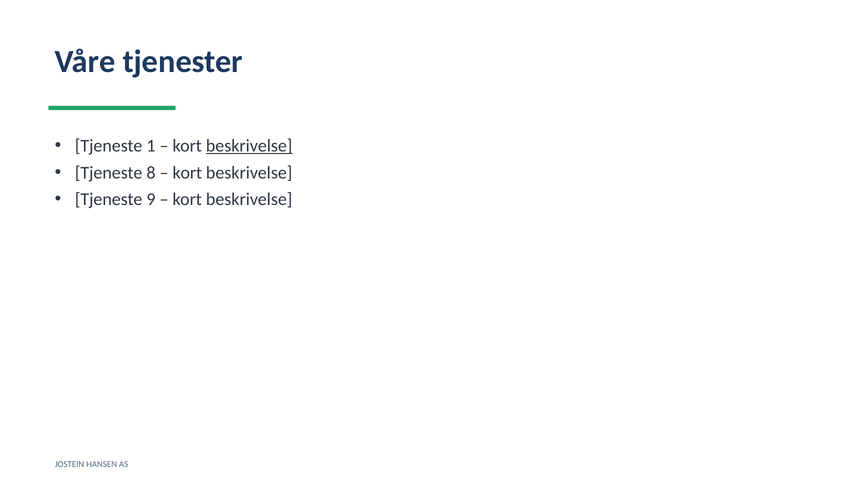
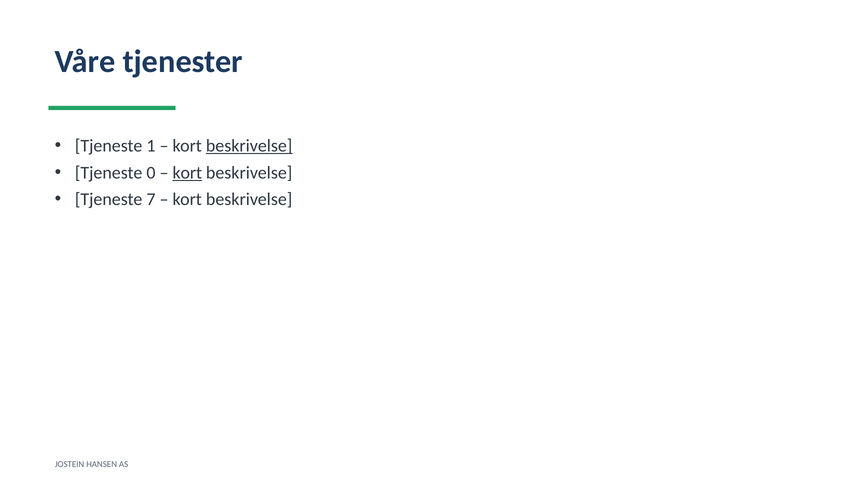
8: 8 -> 0
kort at (187, 173) underline: none -> present
9: 9 -> 7
